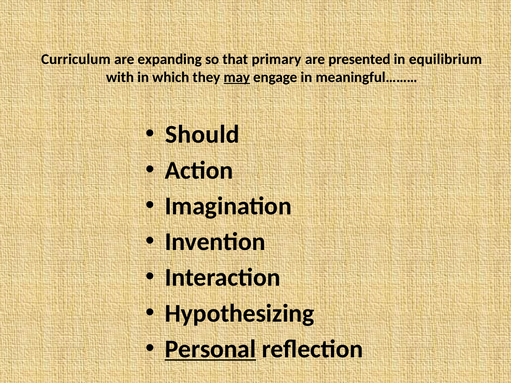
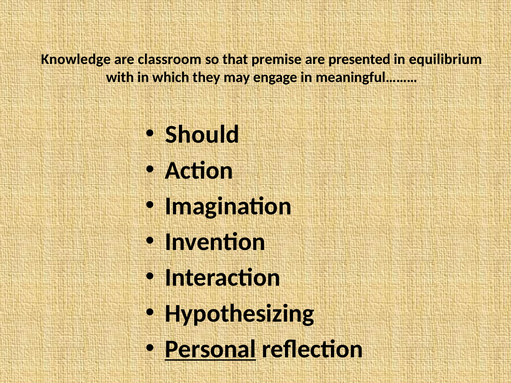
Curriculum: Curriculum -> Knowledge
expanding: expanding -> classroom
primary: primary -> premise
may underline: present -> none
